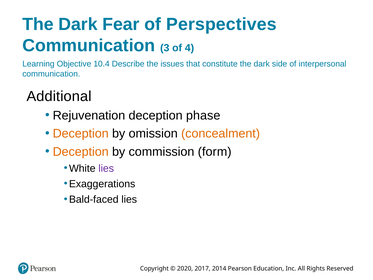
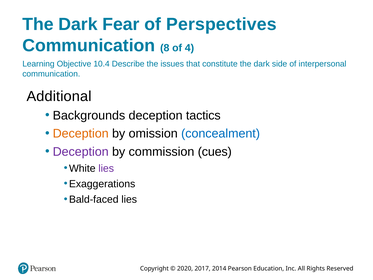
3: 3 -> 8
Rejuvenation: Rejuvenation -> Backgrounds
phase: phase -> tactics
concealment colour: orange -> blue
Deception at (81, 152) colour: orange -> purple
form: form -> cues
